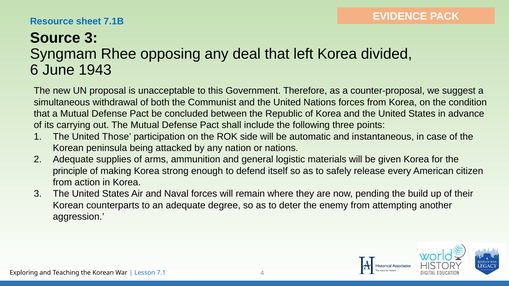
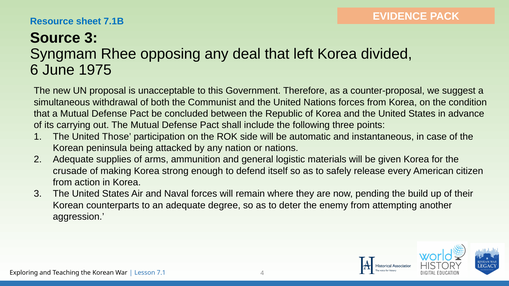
1943: 1943 -> 1975
principle: principle -> crusade
